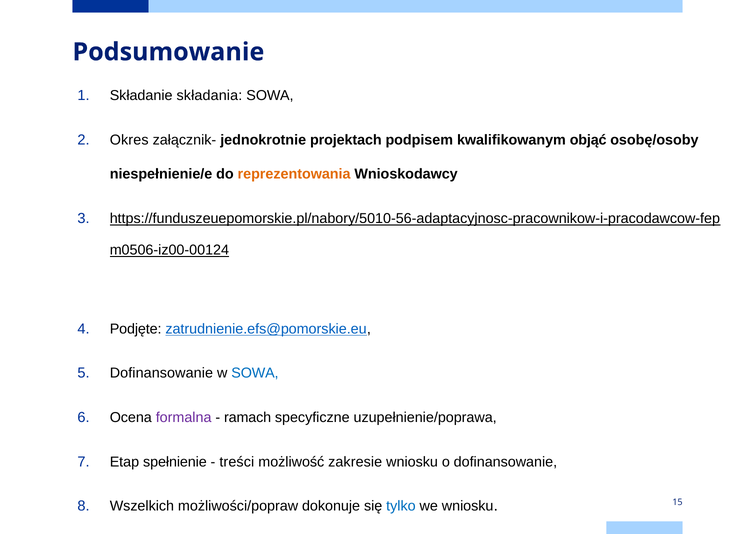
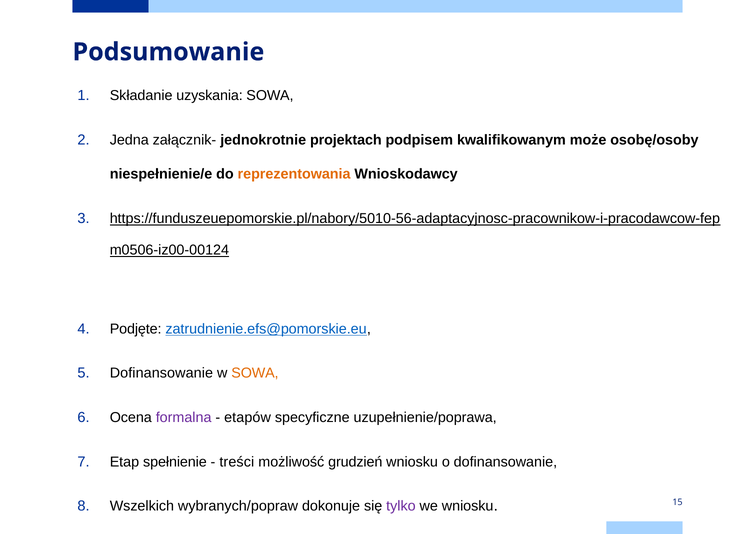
składania: składania -> uzyskania
Okres: Okres -> Jedna
objąć: objąć -> może
SOWA at (255, 373) colour: blue -> orange
ramach: ramach -> etapów
zakresie: zakresie -> grudzień
możliwości/popraw: możliwości/popraw -> wybranych/popraw
tylko colour: blue -> purple
